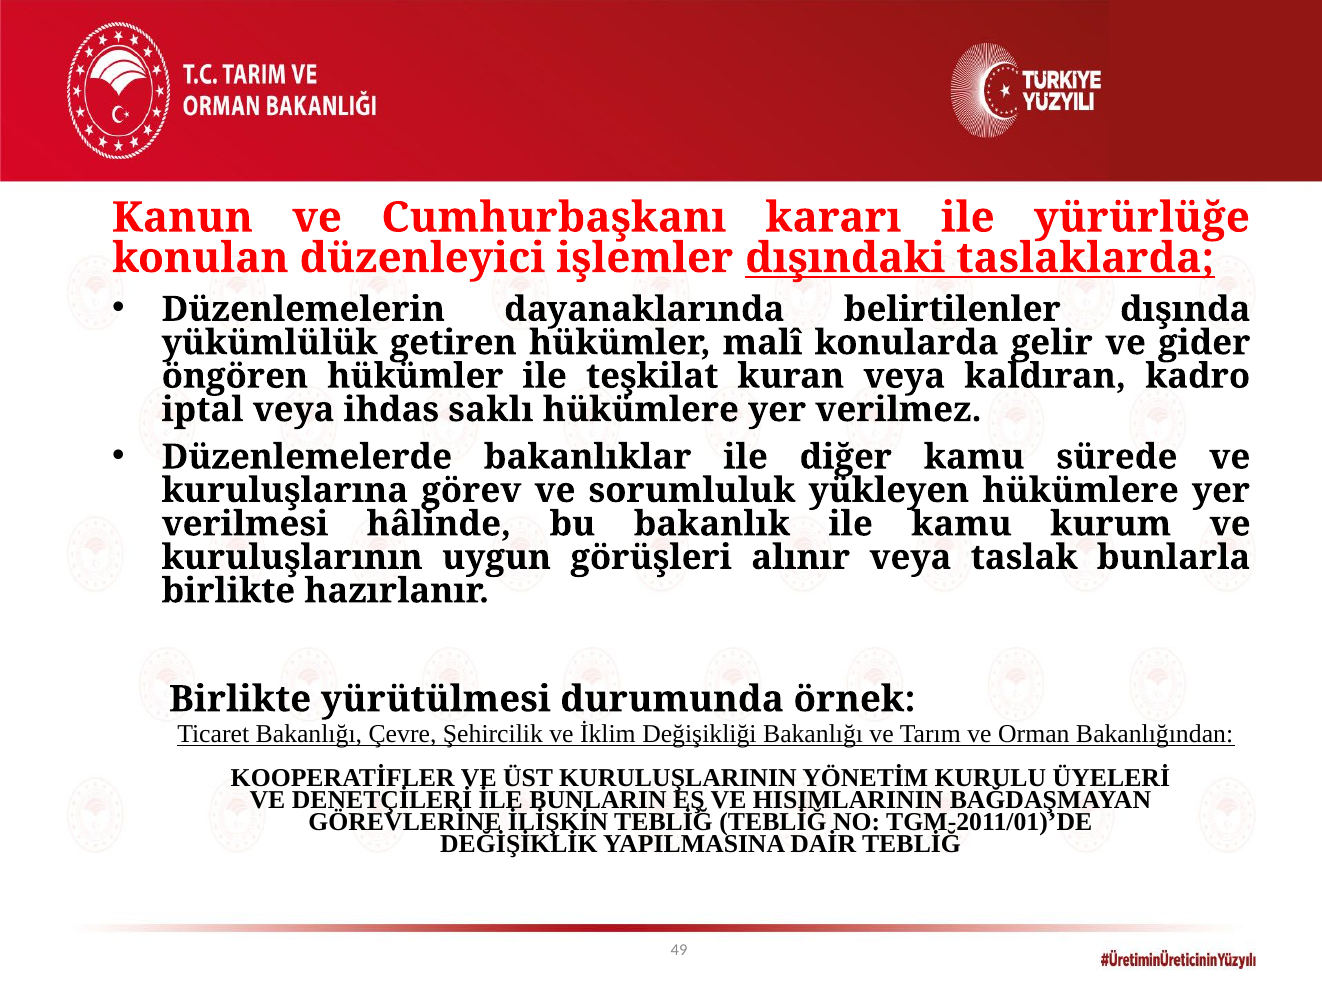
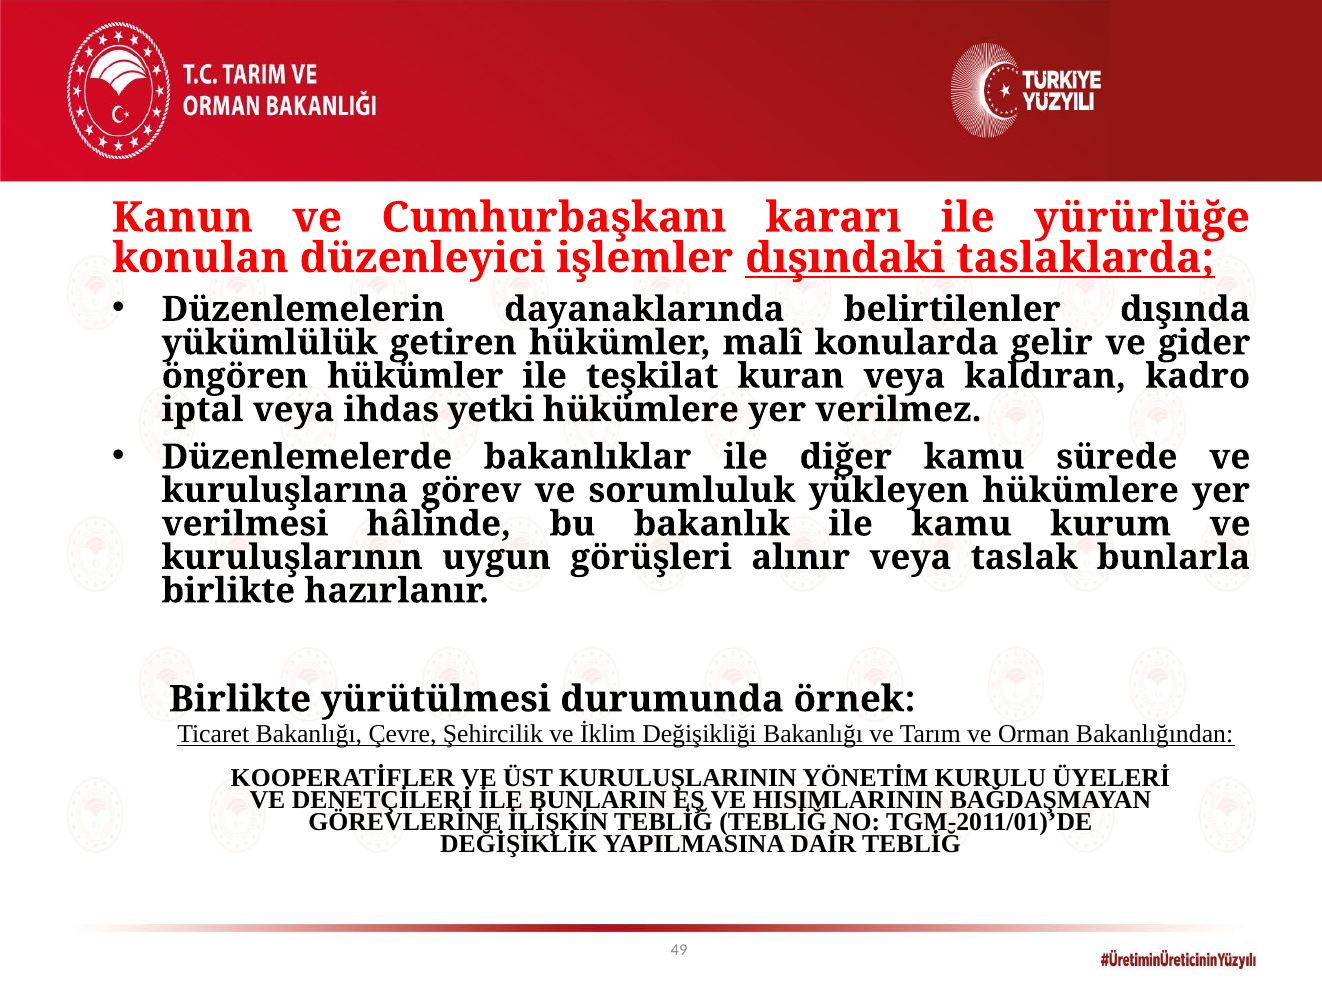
saklı: saklı -> yetki
